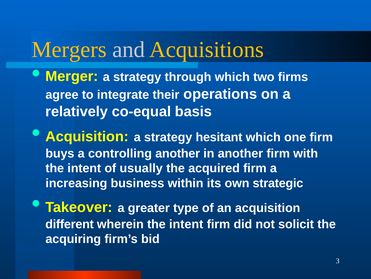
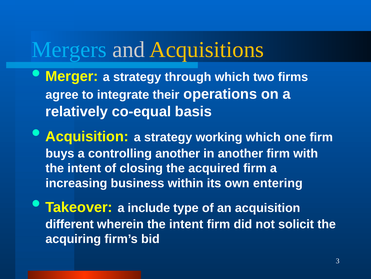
Mergers colour: yellow -> light blue
hesitant: hesitant -> working
usually: usually -> closing
strategic: strategic -> entering
greater: greater -> include
